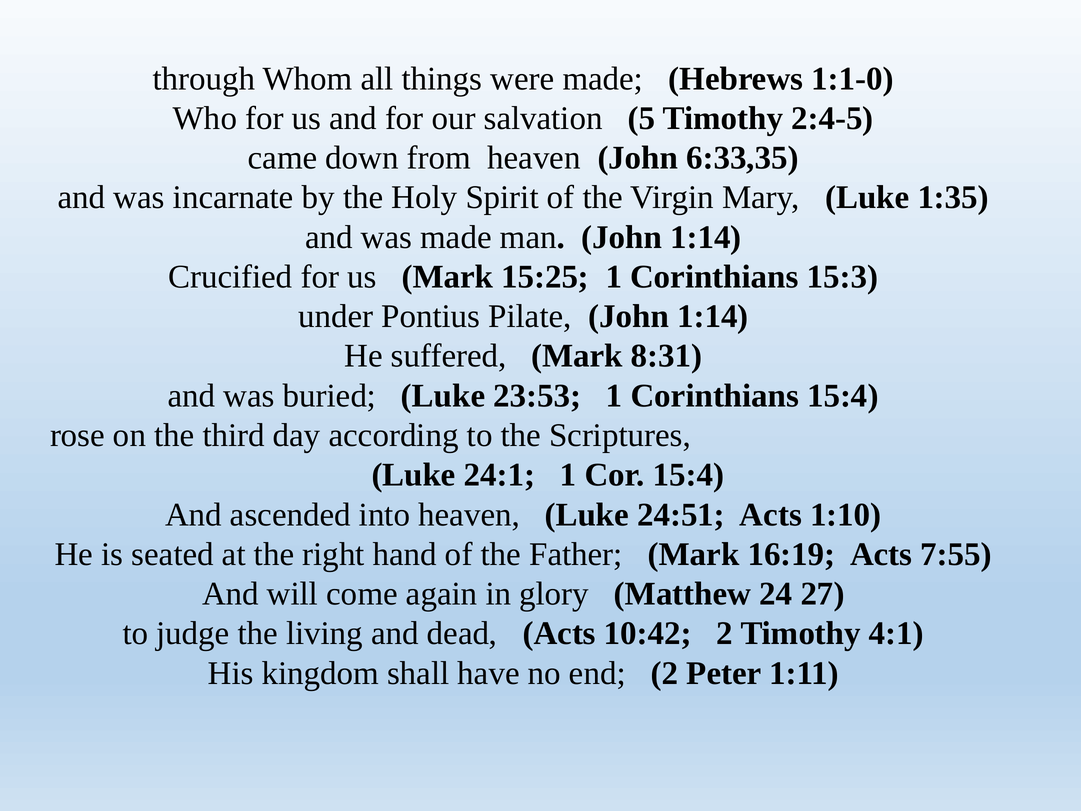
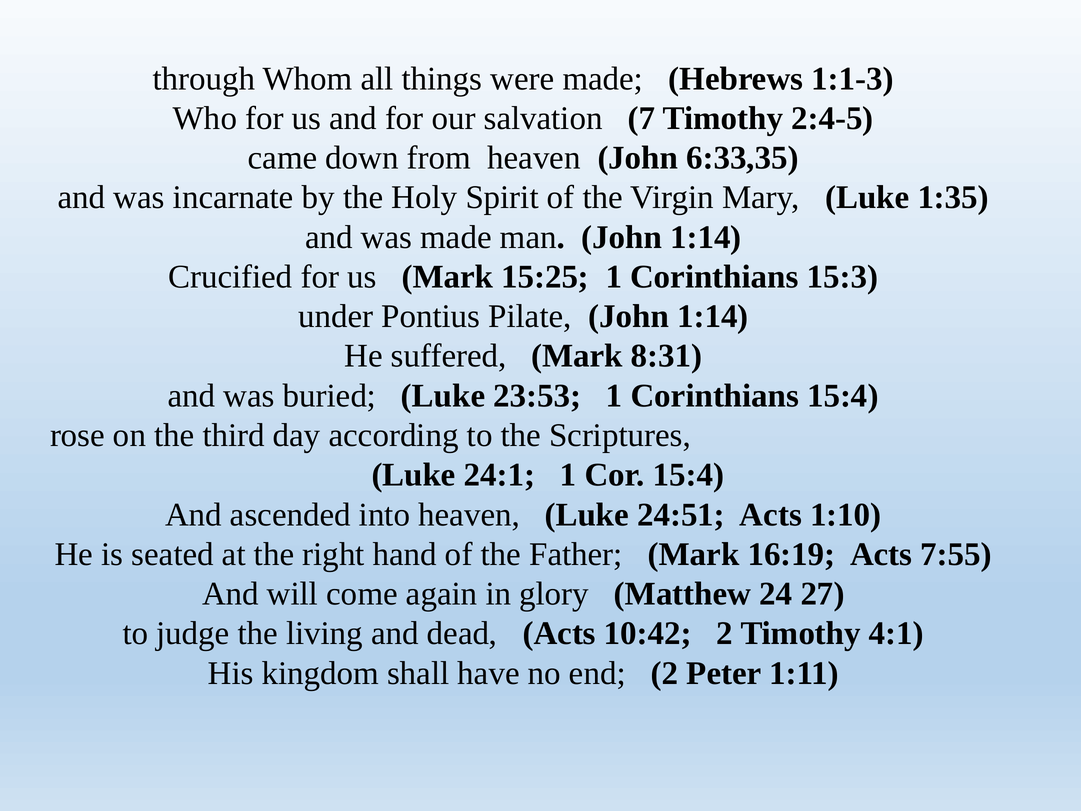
1:1-0: 1:1-0 -> 1:1-3
5: 5 -> 7
